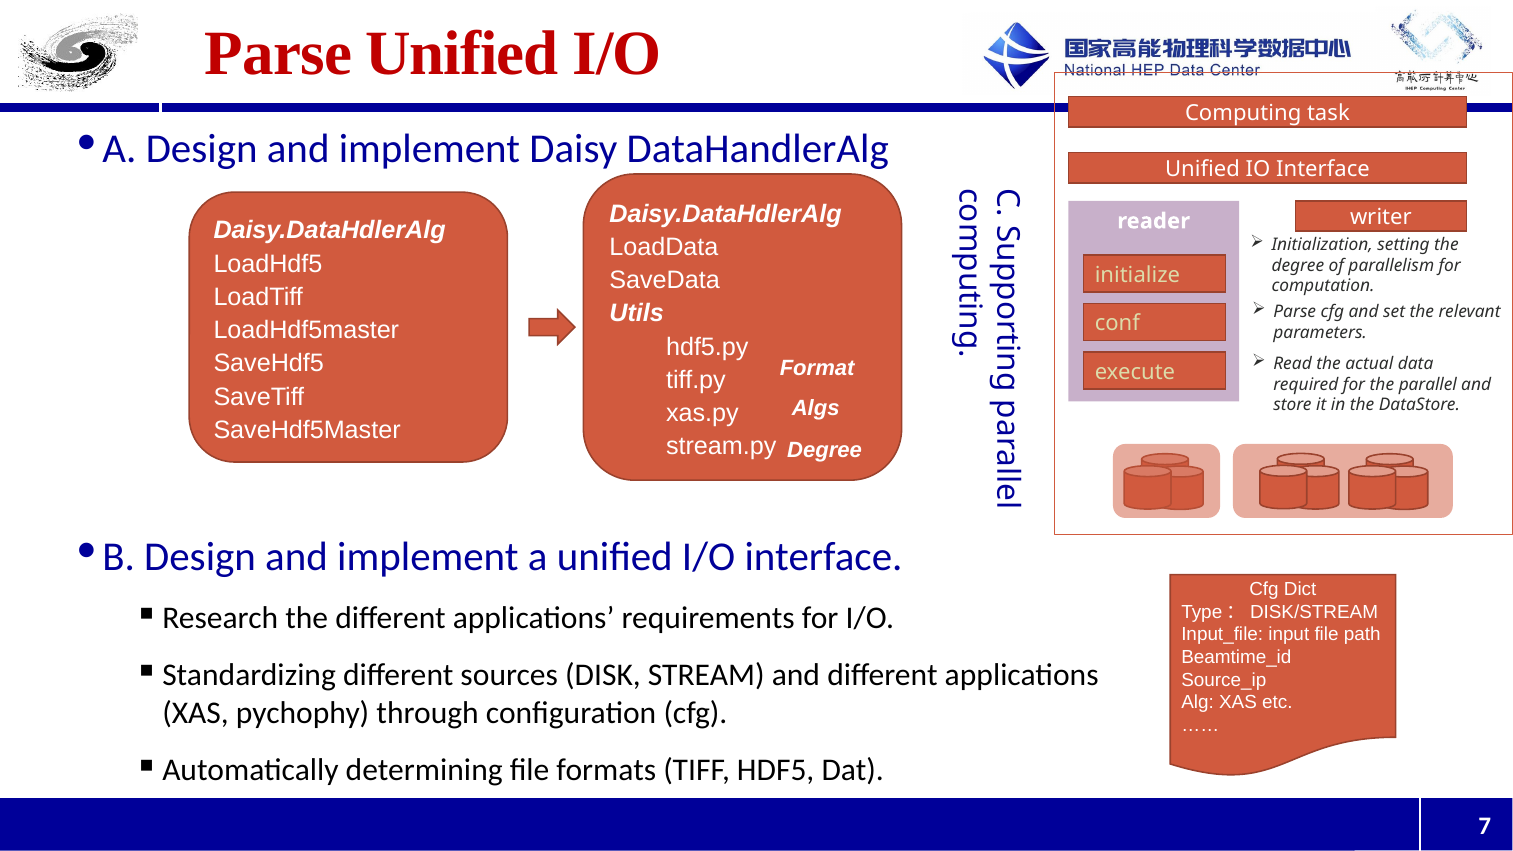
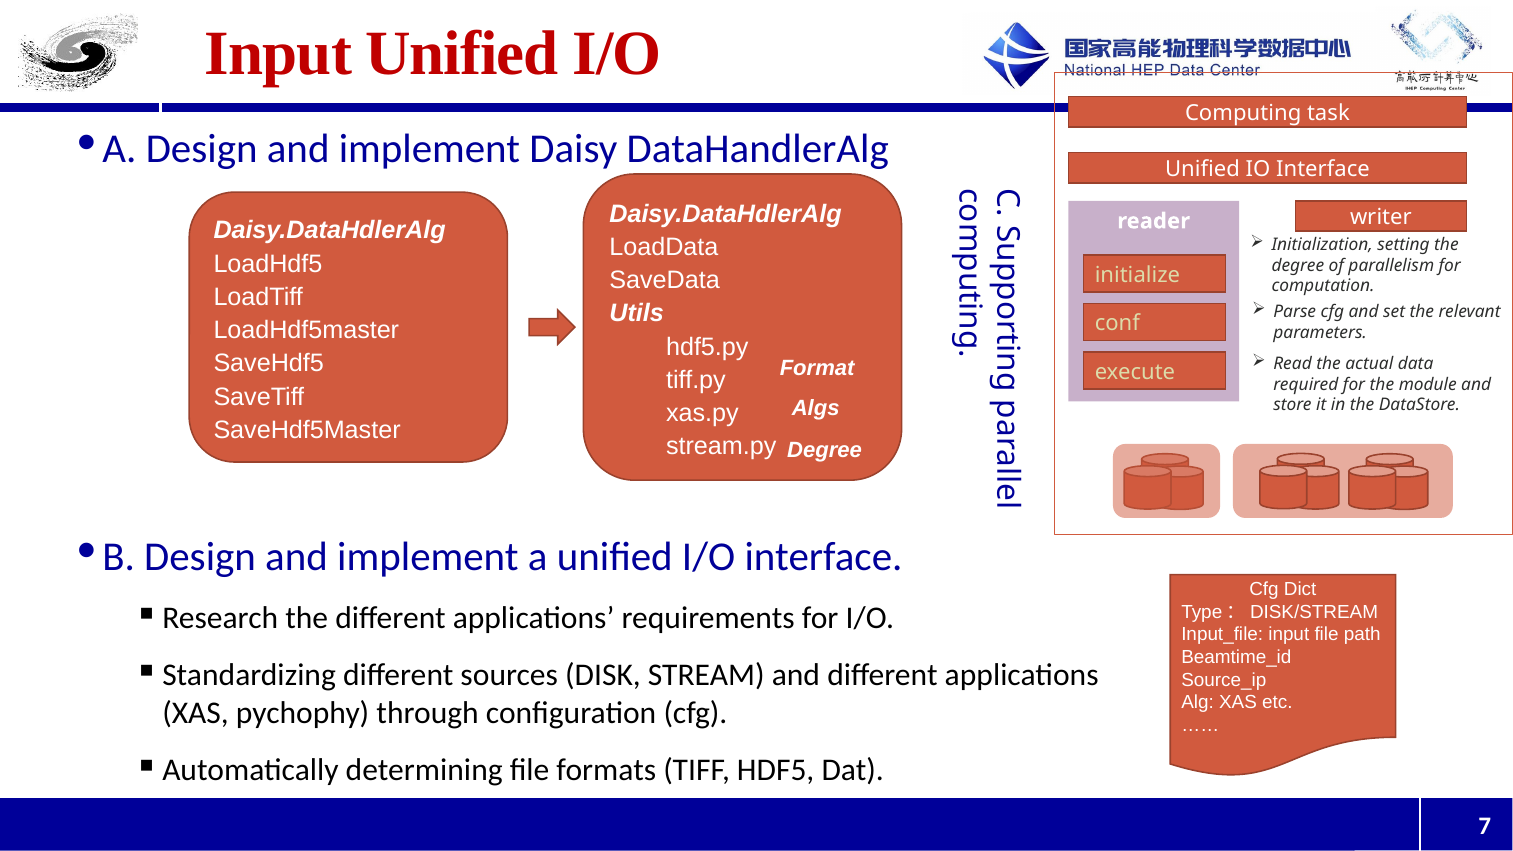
Parse at (278, 54): Parse -> Input
parallel: parallel -> module
